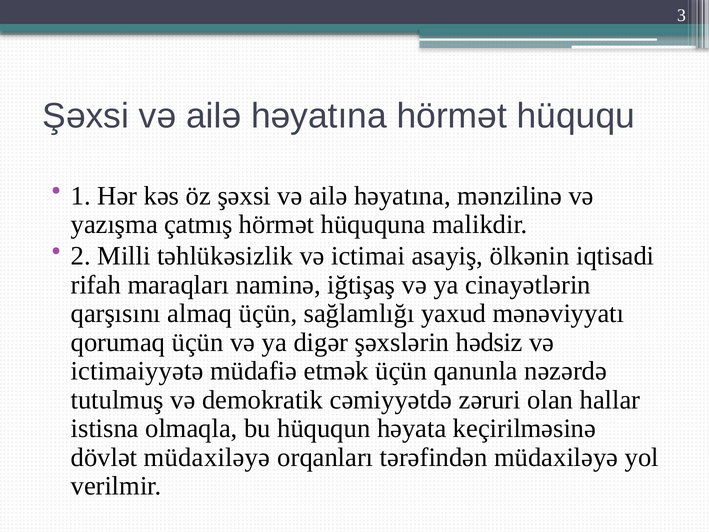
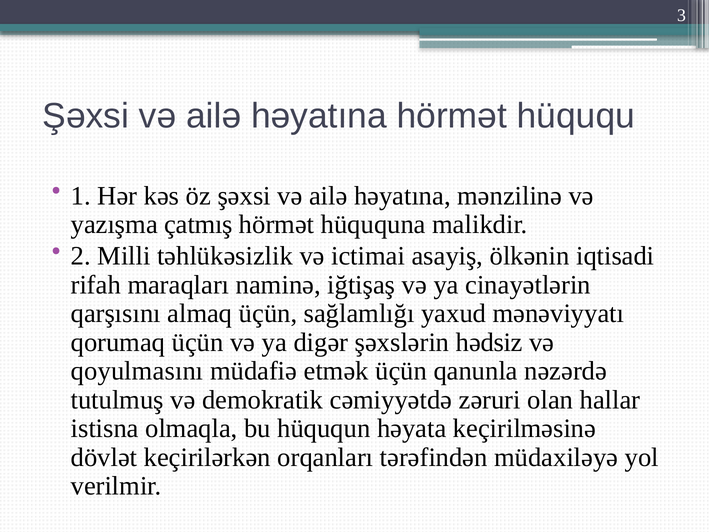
ictimaiyyətə: ictimaiyyətə -> qoyulmasını
dövlət müdaxiləyə: müdaxiləyə -> keçirilərkən
